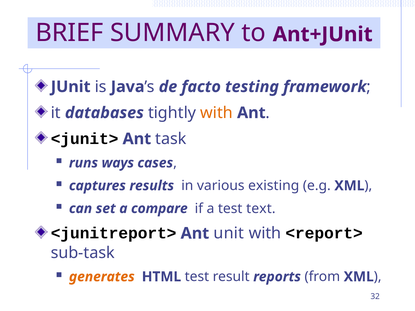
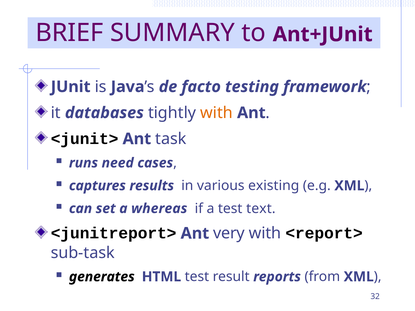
ways: ways -> need
compare: compare -> whereas
unit: unit -> very
generates colour: orange -> black
